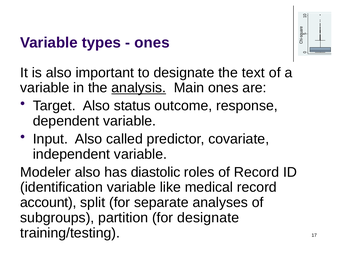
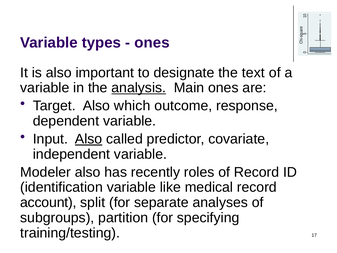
status: status -> which
Also at (89, 139) underline: none -> present
diastolic: diastolic -> recently
for designate: designate -> specifying
